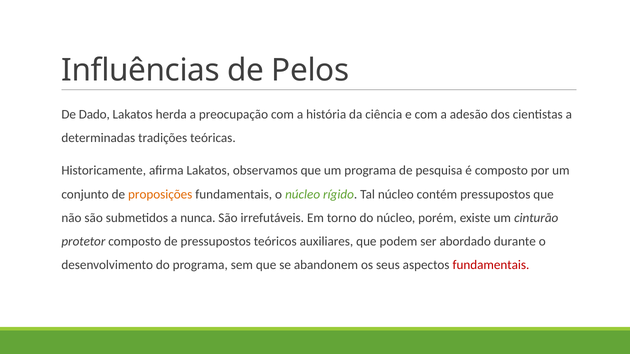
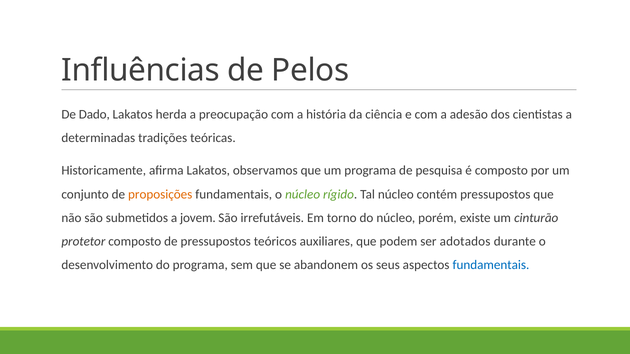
nunca: nunca -> jovem
abordado: abordado -> adotados
fundamentais at (491, 265) colour: red -> blue
